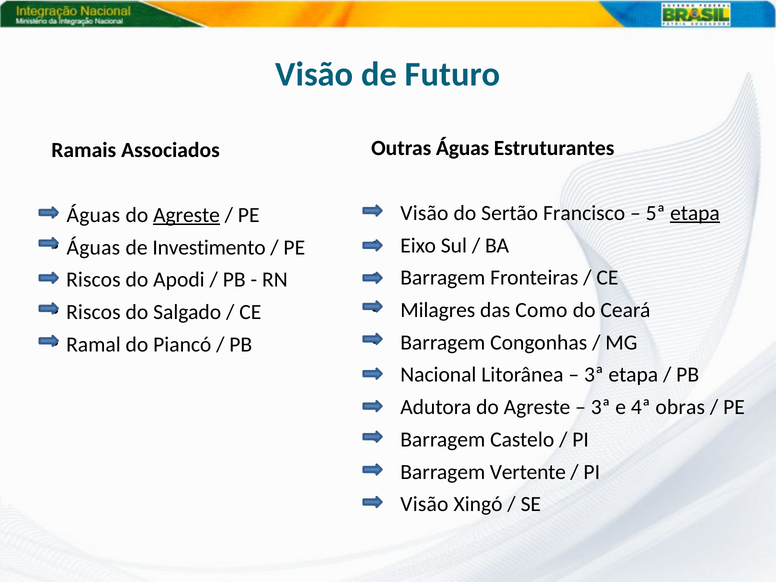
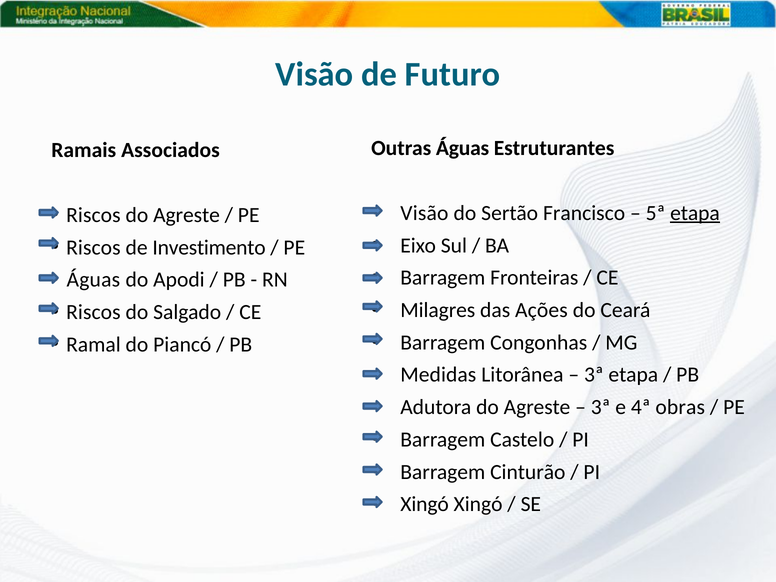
Águas at (93, 215): Águas -> Riscos
Agreste at (186, 215) underline: present -> none
Águas at (93, 247): Águas -> Riscos
Riscos at (93, 280): Riscos -> Águas
Como: Como -> Ações
Nacional: Nacional -> Medidas
Vertente: Vertente -> Cinturão
Visão at (424, 504): Visão -> Xingó
